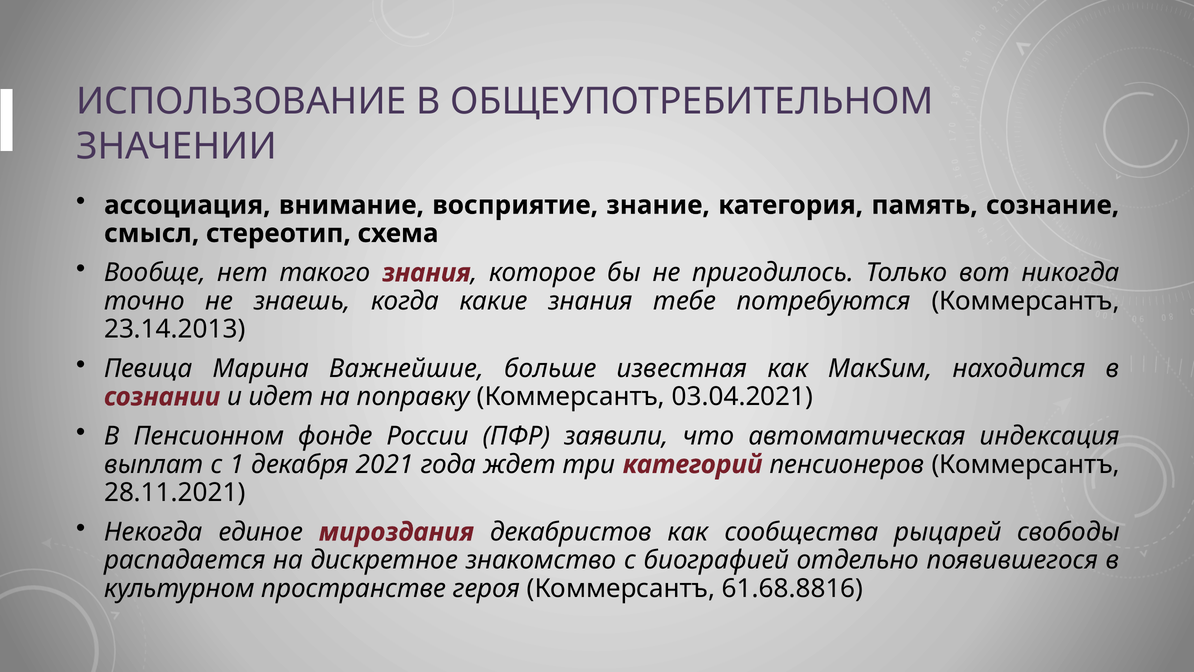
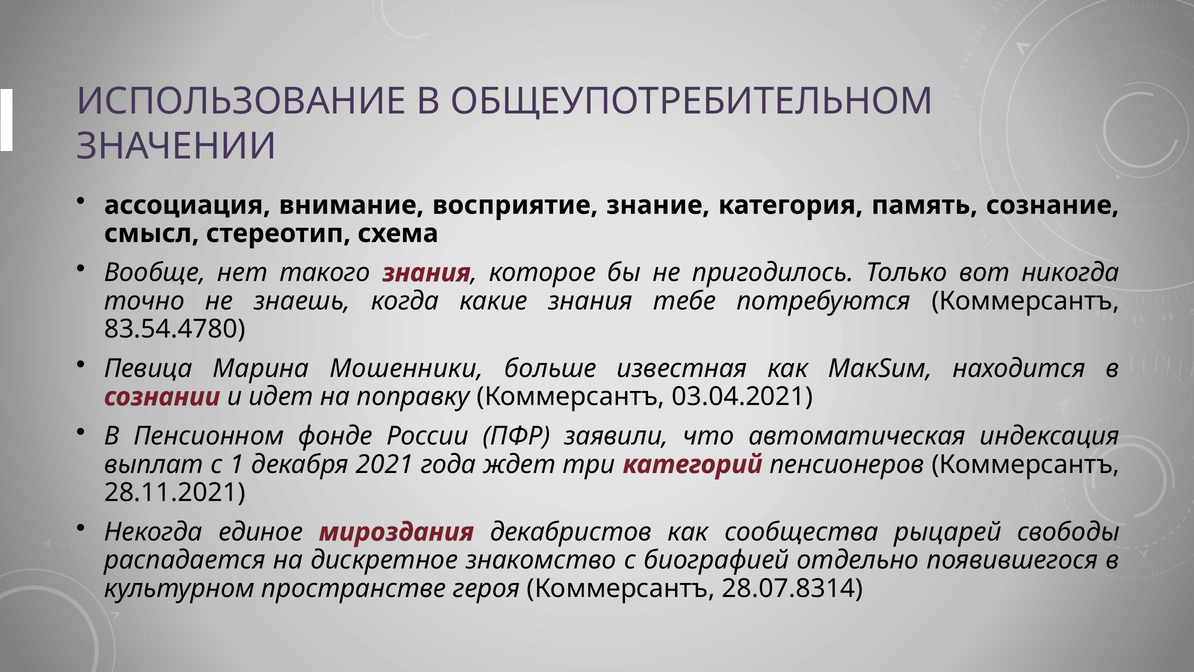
23.14.2013: 23.14.2013 -> 83.54.4780
Важнейшие: Важнейшие -> Мошенники
61.68.8816: 61.68.8816 -> 28.07.8314
